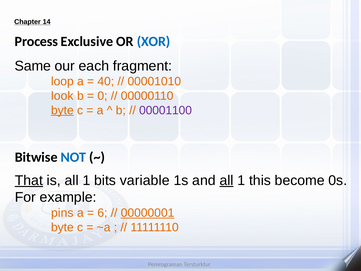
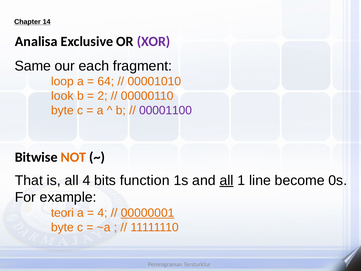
Process: Process -> Analisa
XOR colour: blue -> purple
40: 40 -> 64
0: 0 -> 2
byte at (62, 110) underline: present -> none
NOT colour: blue -> orange
That underline: present -> none
is all 1: 1 -> 4
variable: variable -> function
this: this -> line
pins: pins -> teori
6 at (102, 213): 6 -> 4
